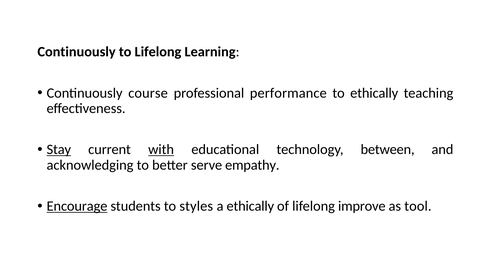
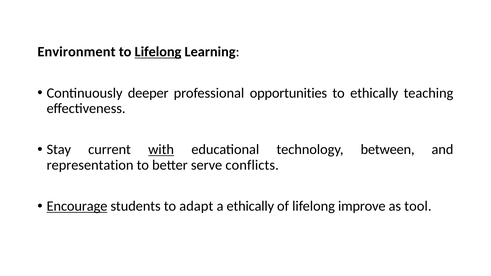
Continuously at (77, 52): Continuously -> Environment
Lifelong at (158, 52) underline: none -> present
course: course -> deeper
performance: performance -> opportunities
Stay underline: present -> none
acknowledging: acknowledging -> representation
empathy: empathy -> conflicts
styles: styles -> adapt
